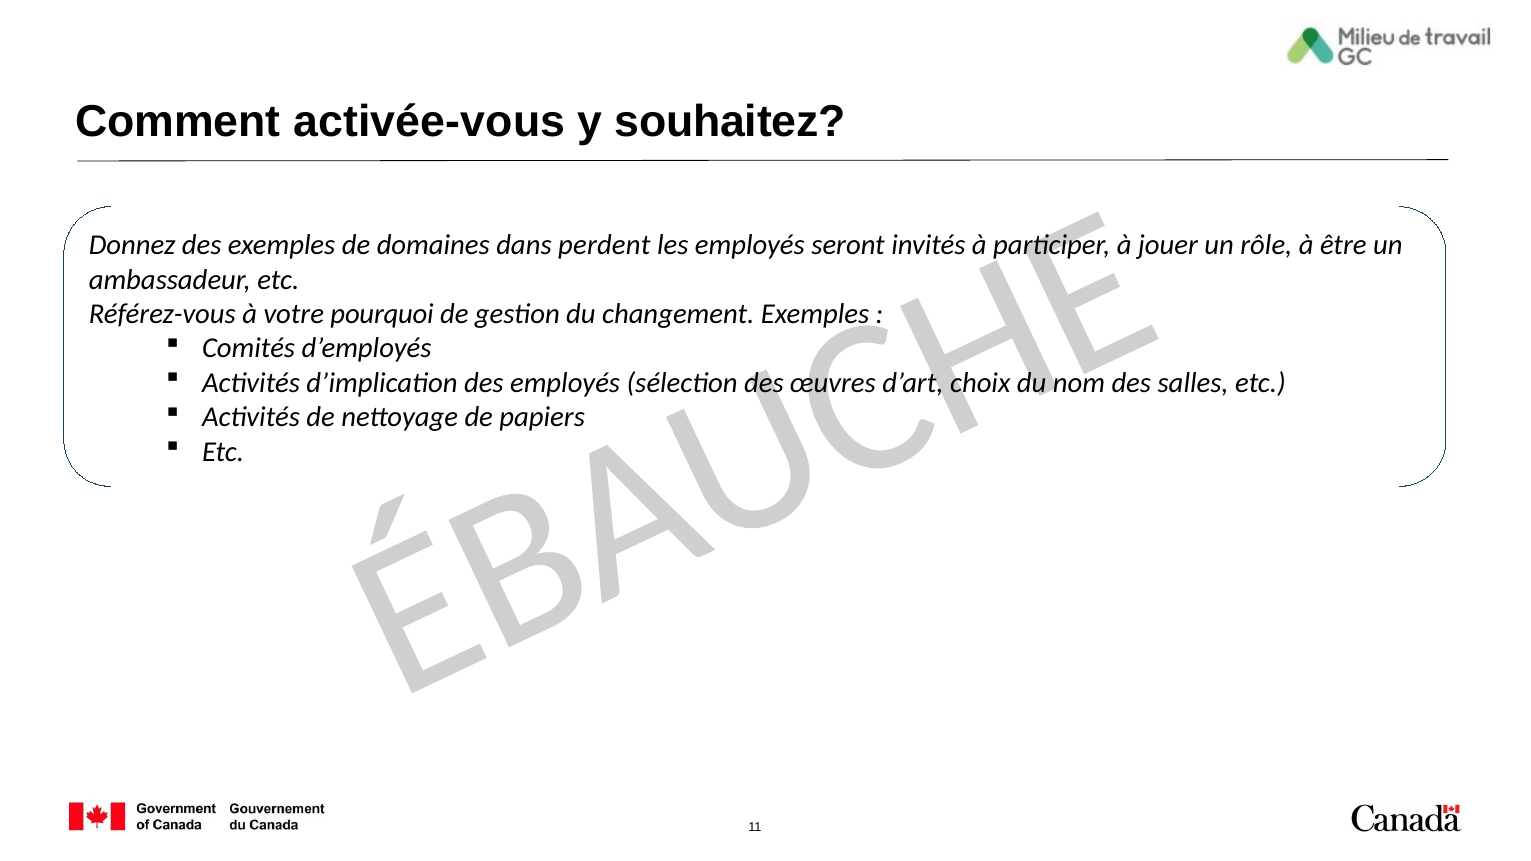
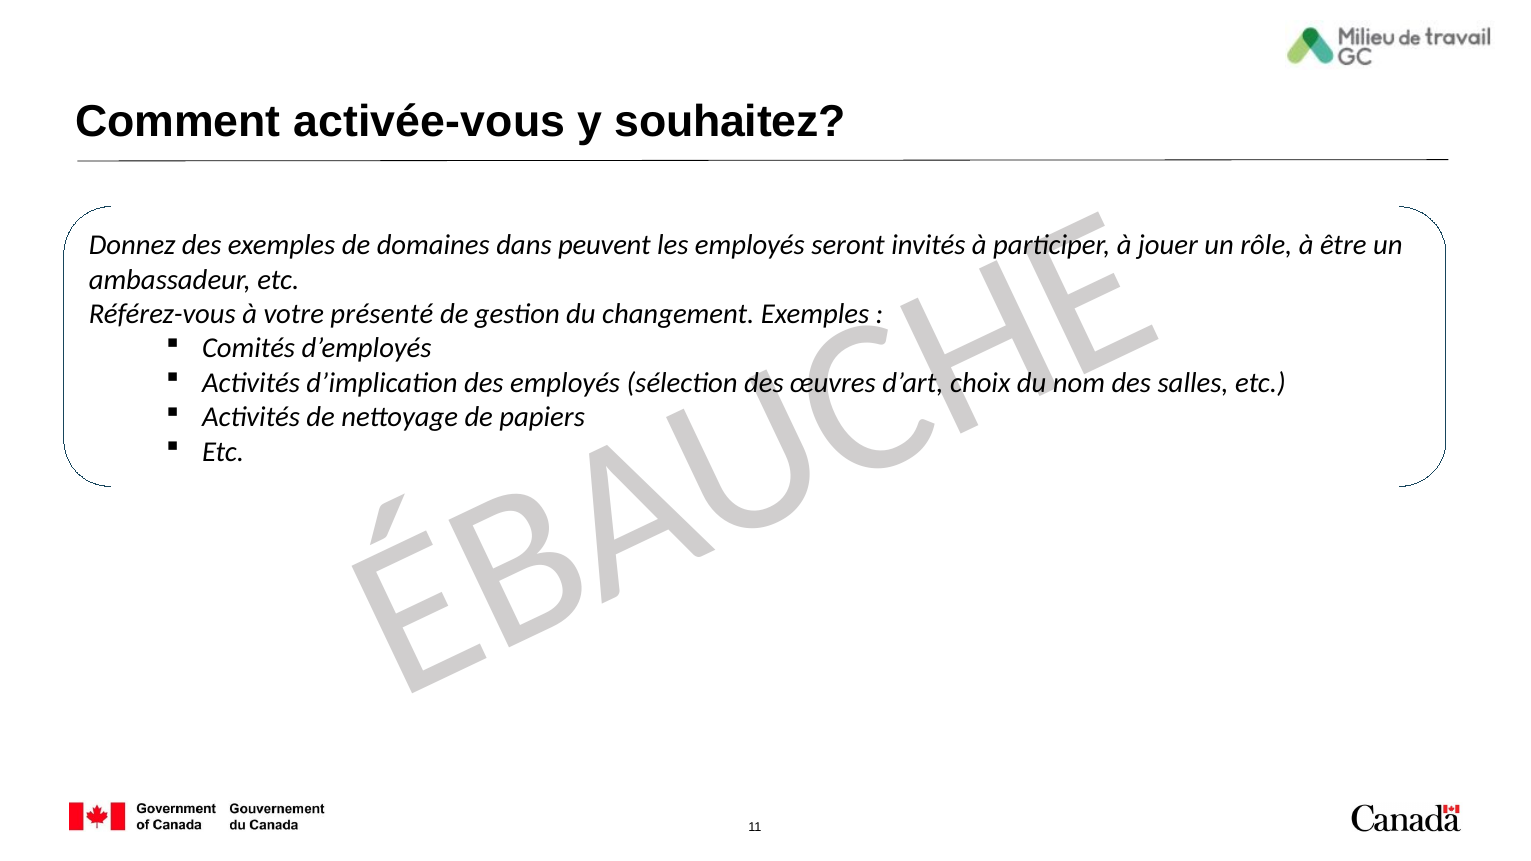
perdent: perdent -> peuvent
pourquoi: pourquoi -> présenté
